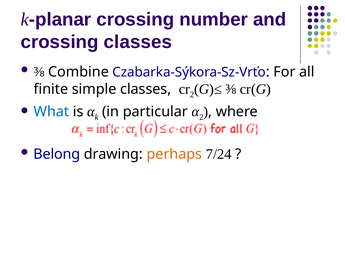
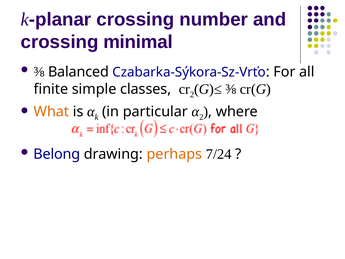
crossing classes: classes -> minimal
Combine: Combine -> Balanced
What colour: blue -> orange
